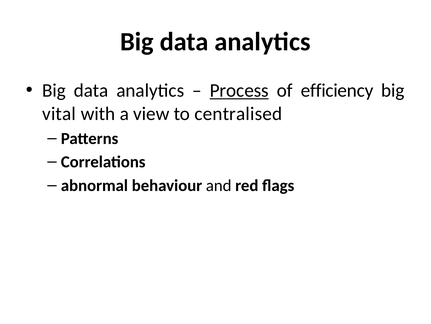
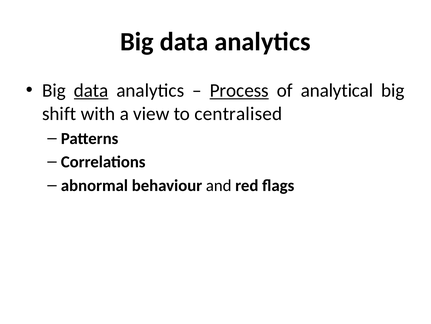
data at (91, 90) underline: none -> present
efficiency: efficiency -> analytical
vital: vital -> shift
